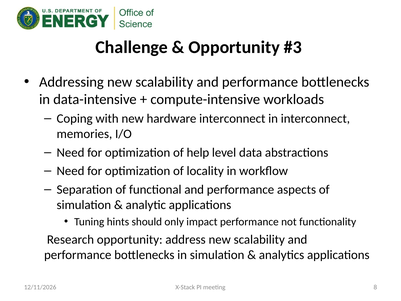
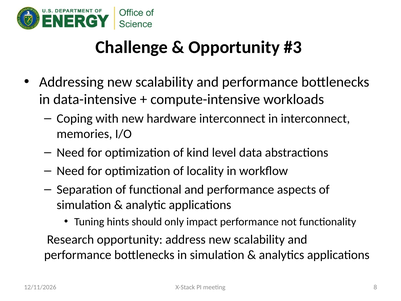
help: help -> kind
